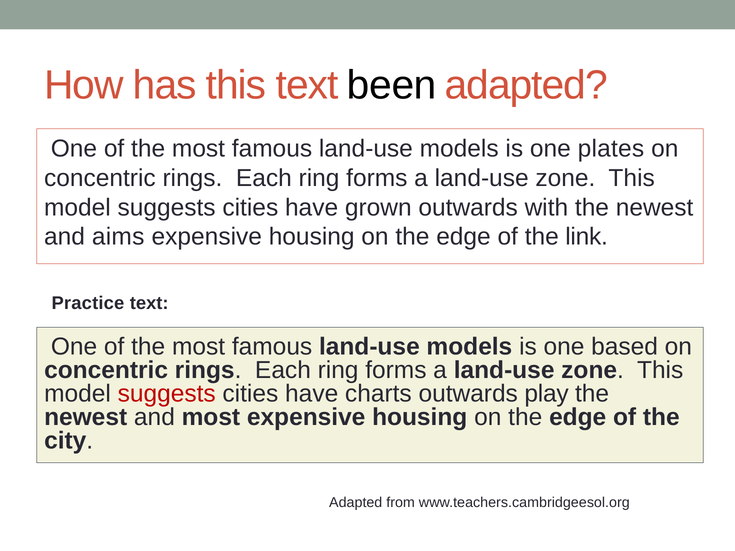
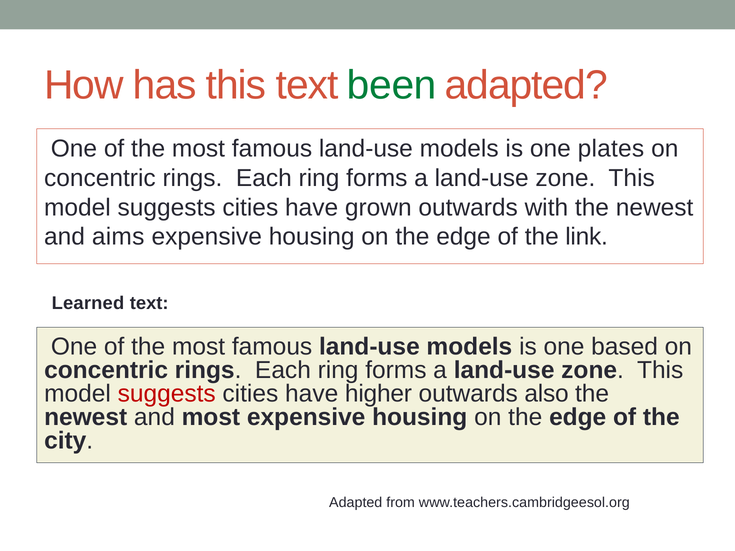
been colour: black -> green
Practice: Practice -> Learned
charts: charts -> higher
play: play -> also
